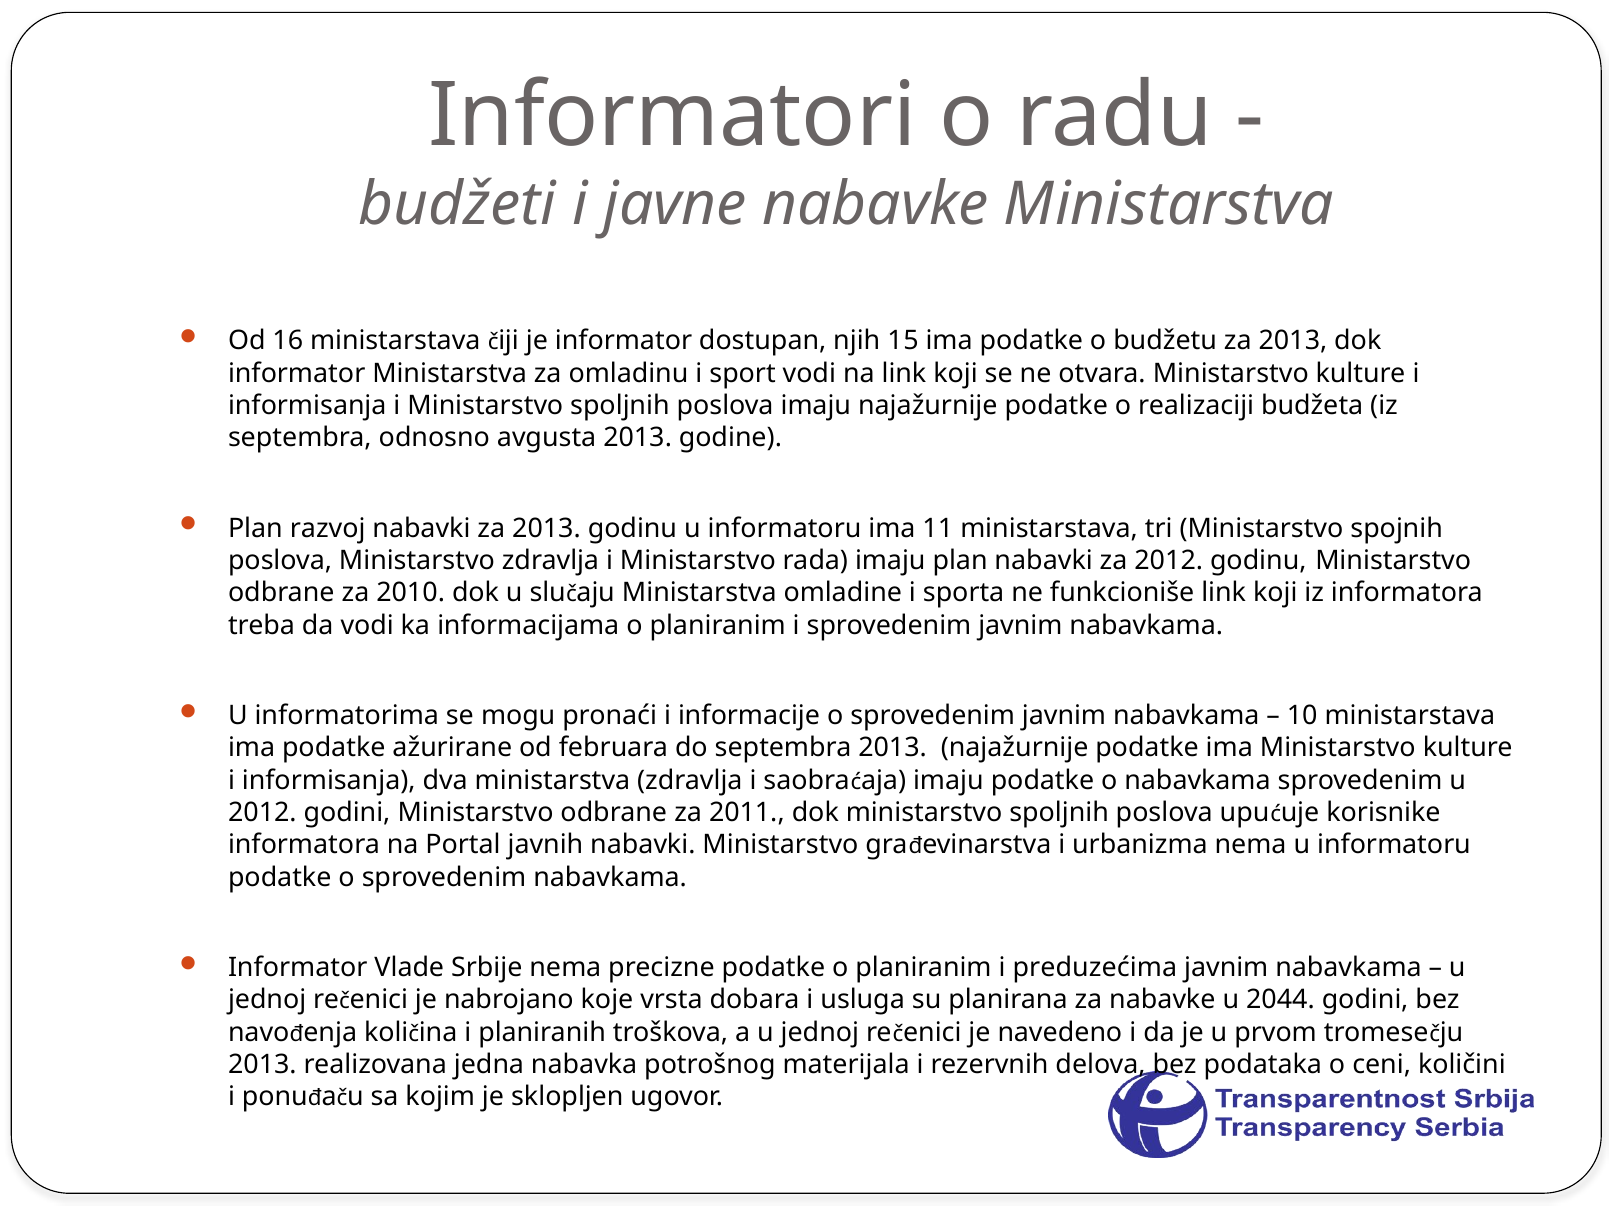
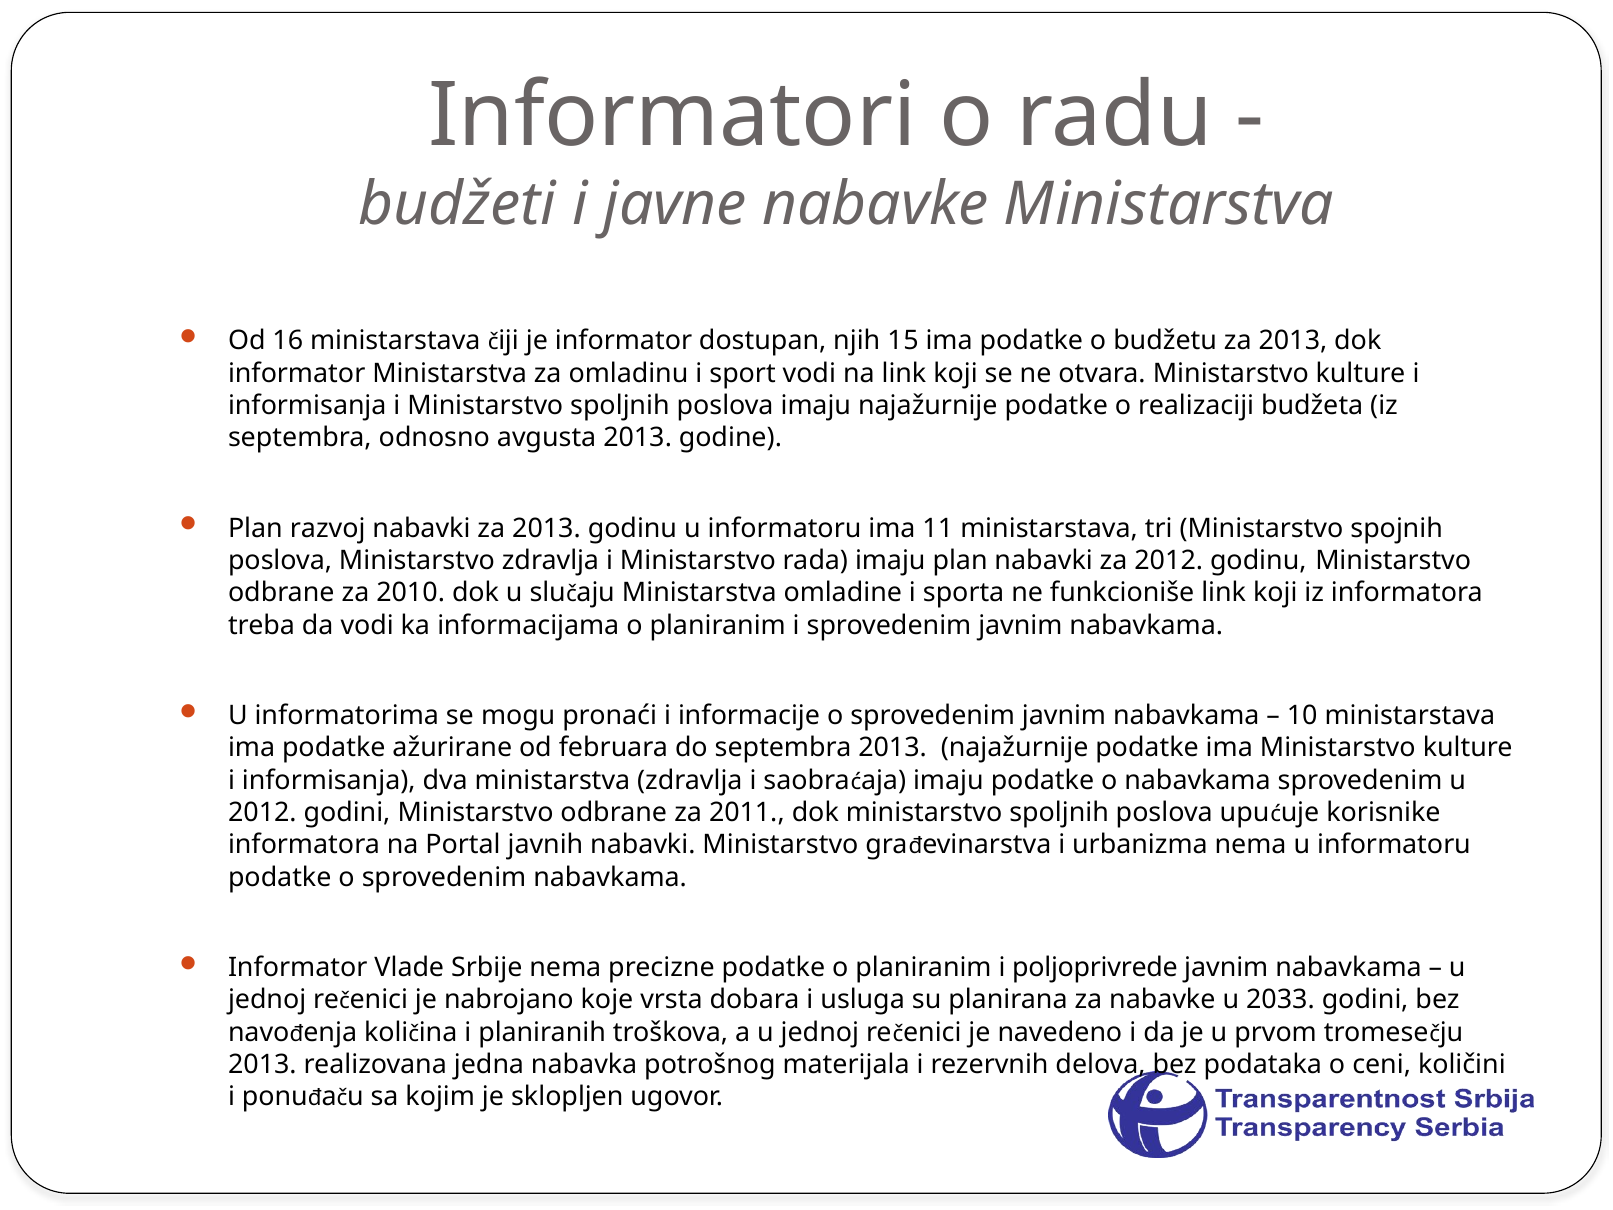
preduzećima: preduzećima -> poljoprivrede
2044: 2044 -> 2033
